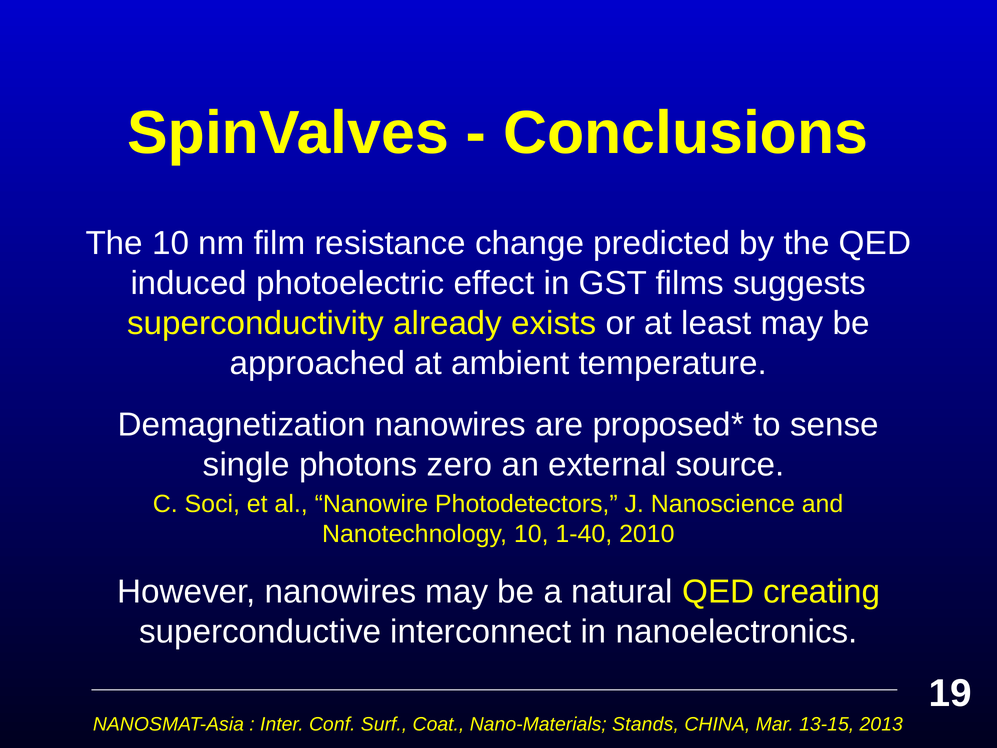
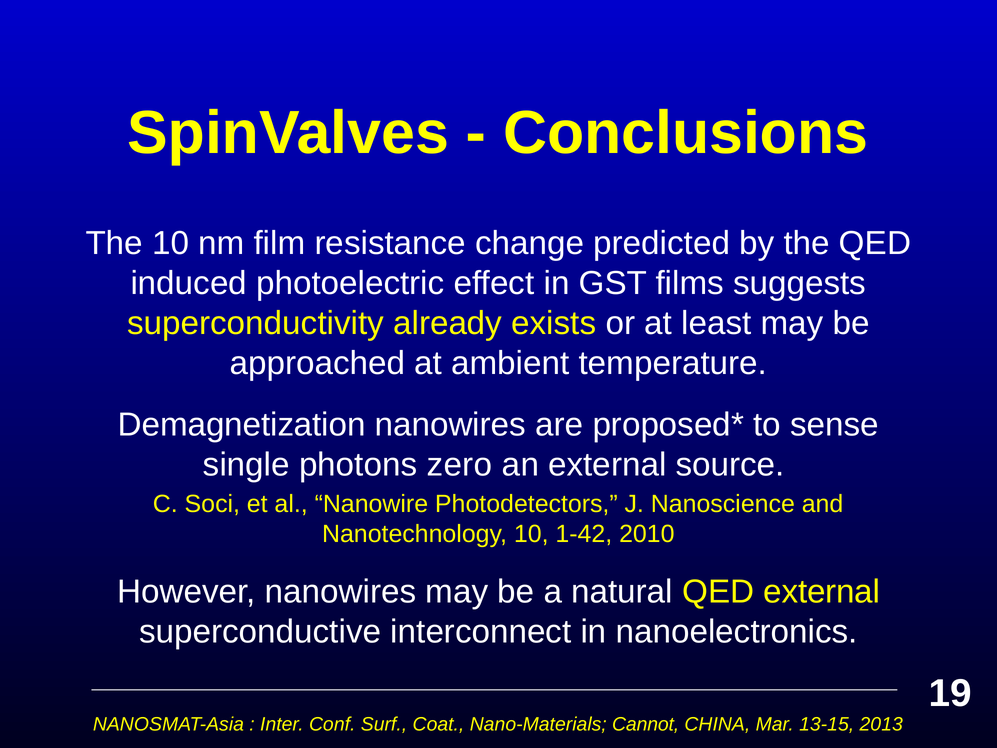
1-40: 1-40 -> 1-42
QED creating: creating -> external
Stands: Stands -> Cannot
